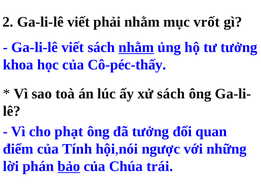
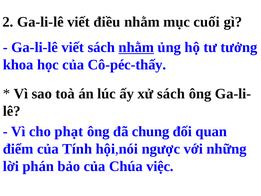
phải: phải -> điều
vrốt: vrốt -> cuối
đã tưởng: tưởng -> chung
bảo underline: present -> none
trái: trái -> việc
